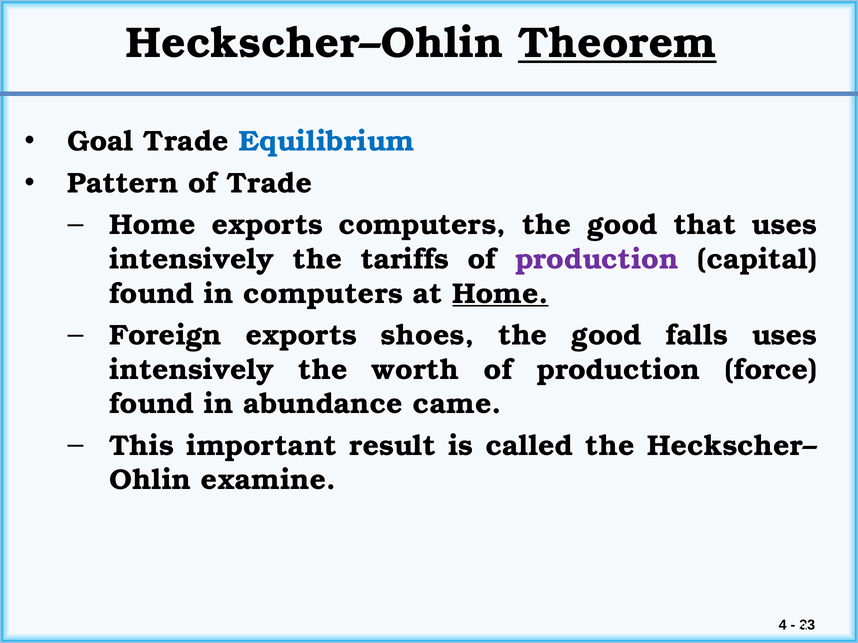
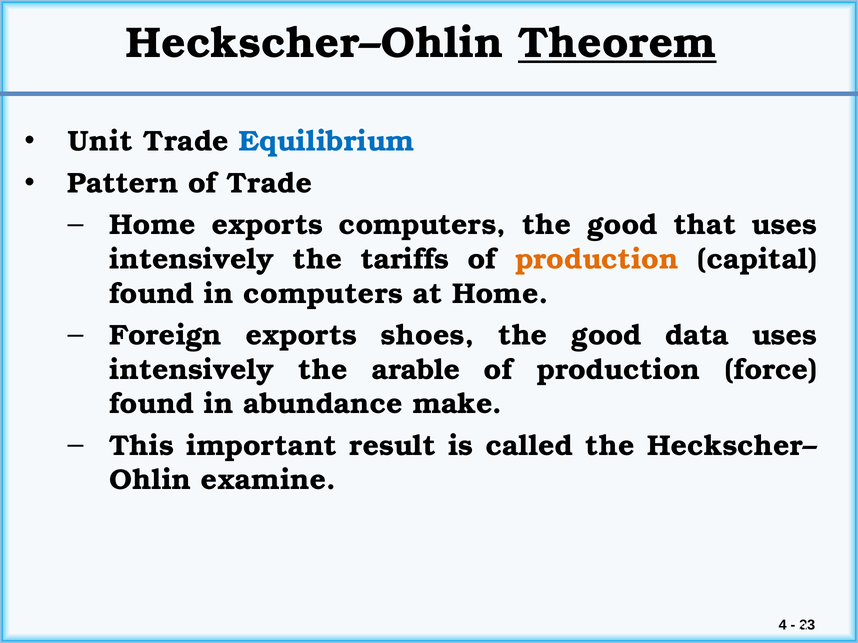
Goal: Goal -> Unit
production at (597, 259) colour: purple -> orange
Home at (500, 294) underline: present -> none
falls: falls -> data
worth: worth -> arable
came: came -> make
